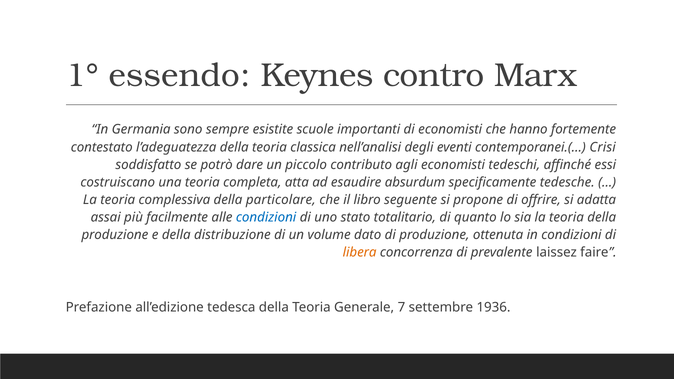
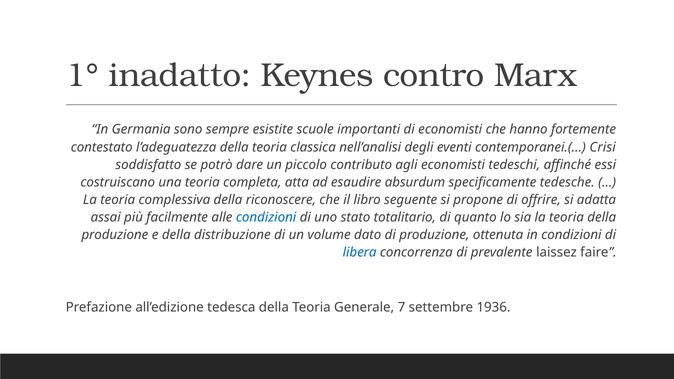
essendo: essendo -> inadatto
particolare: particolare -> riconoscere
libera colour: orange -> blue
